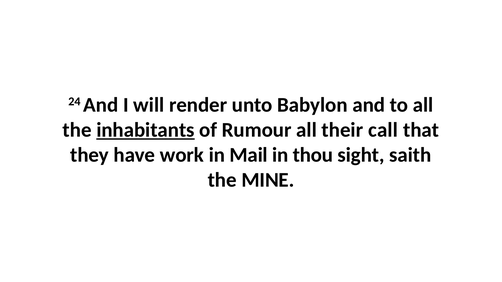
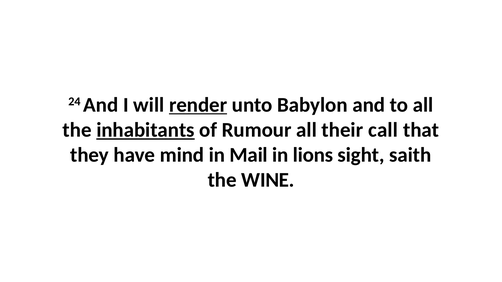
render underline: none -> present
work: work -> mind
thou: thou -> lions
MINE: MINE -> WINE
